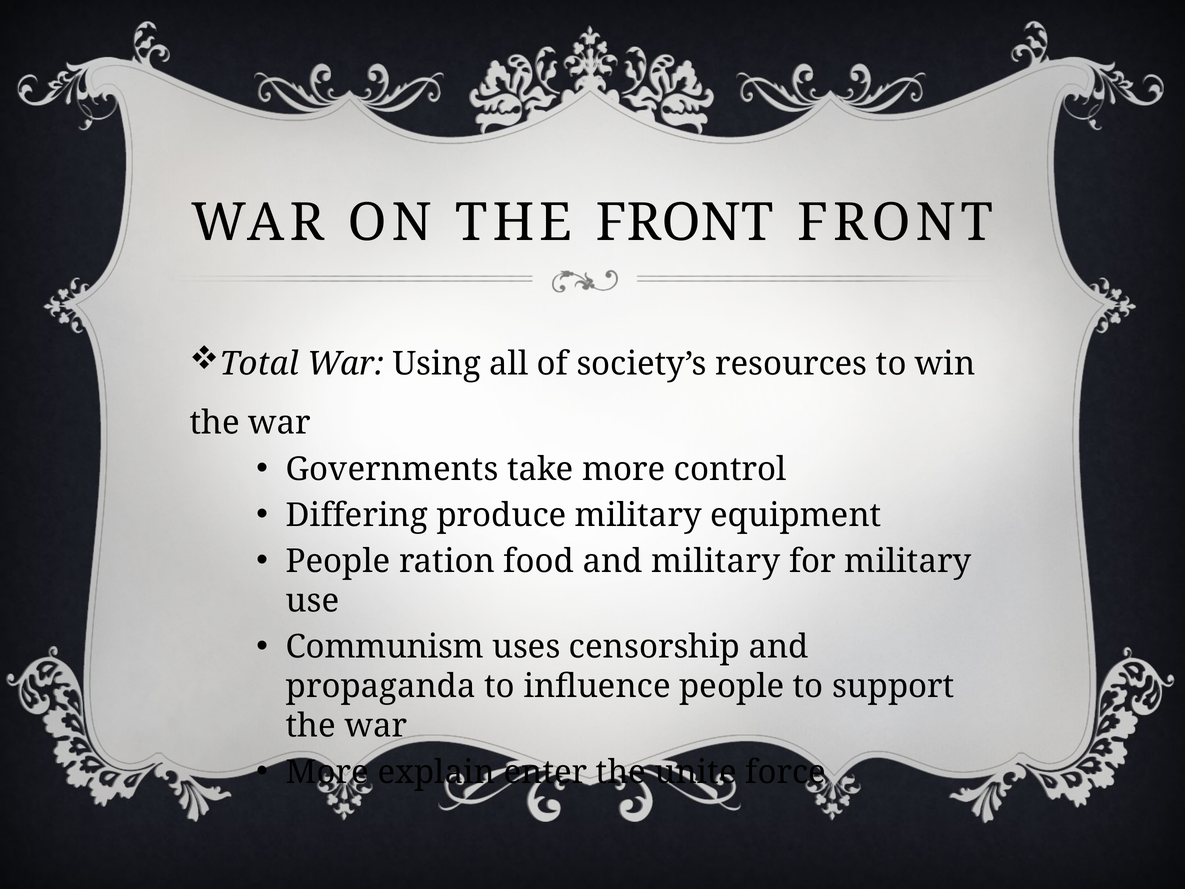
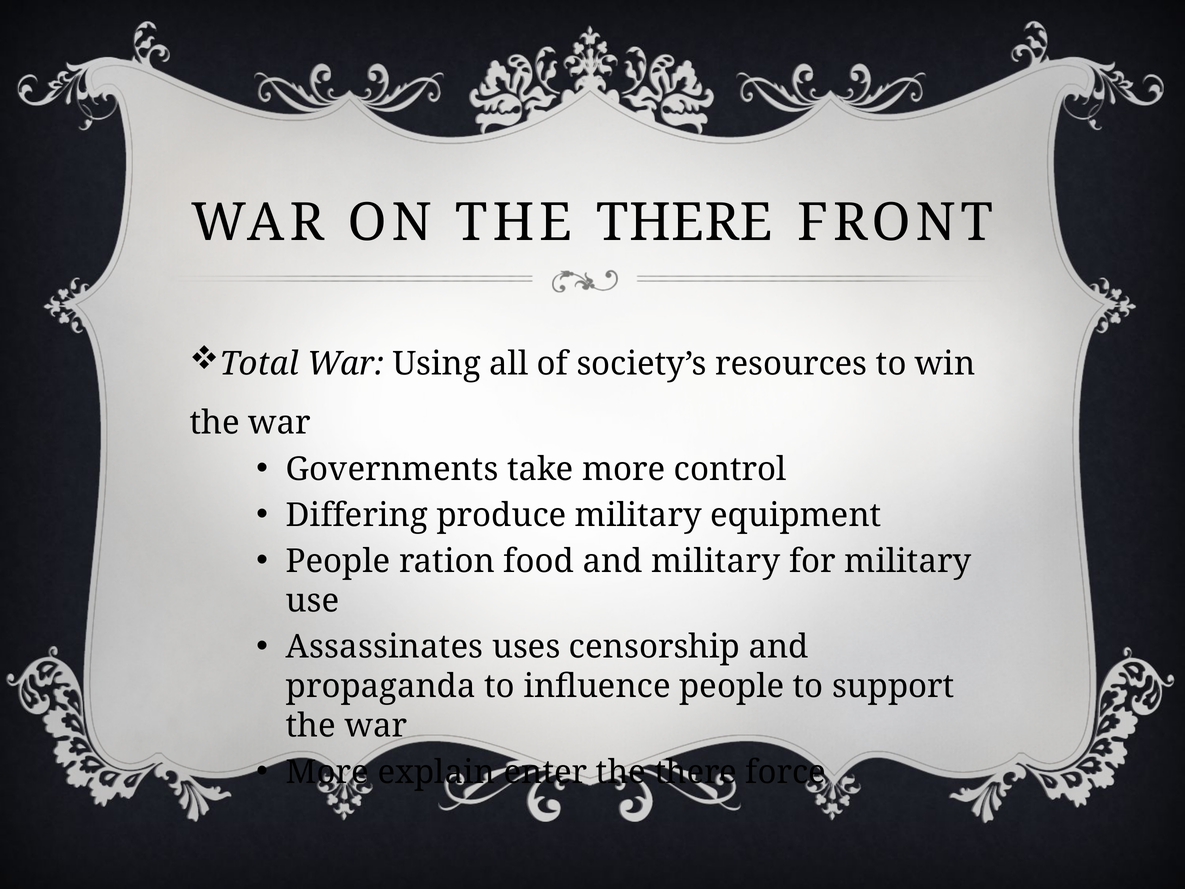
ON THE FRONT: FRONT -> THERE
Communism: Communism -> Assassinates
enter the unite: unite -> there
